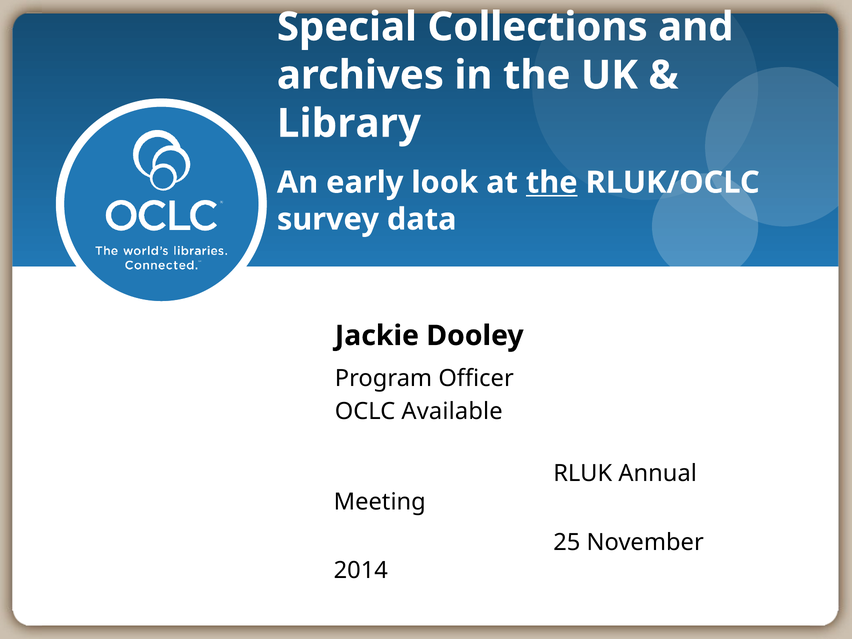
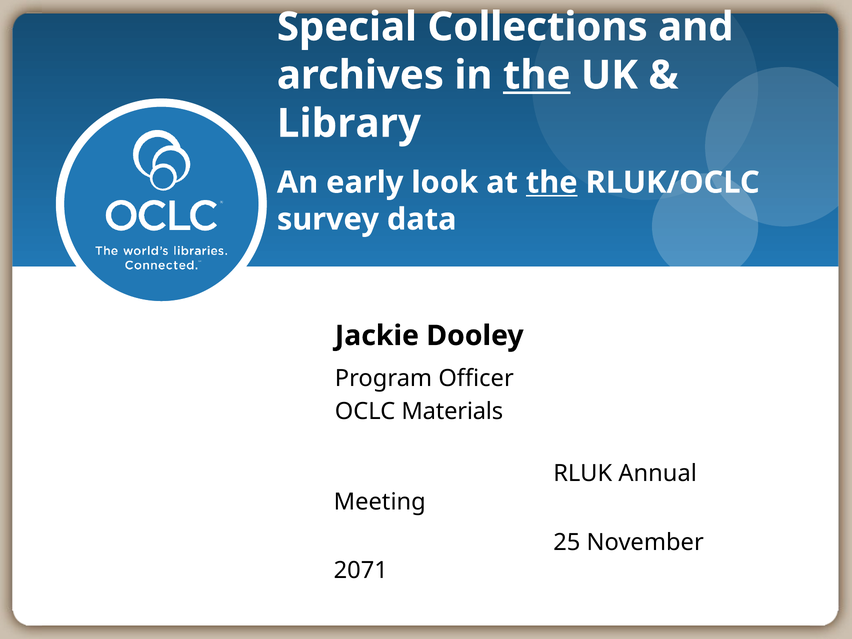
the at (537, 75) underline: none -> present
Available: Available -> Materials
2014: 2014 -> 2071
